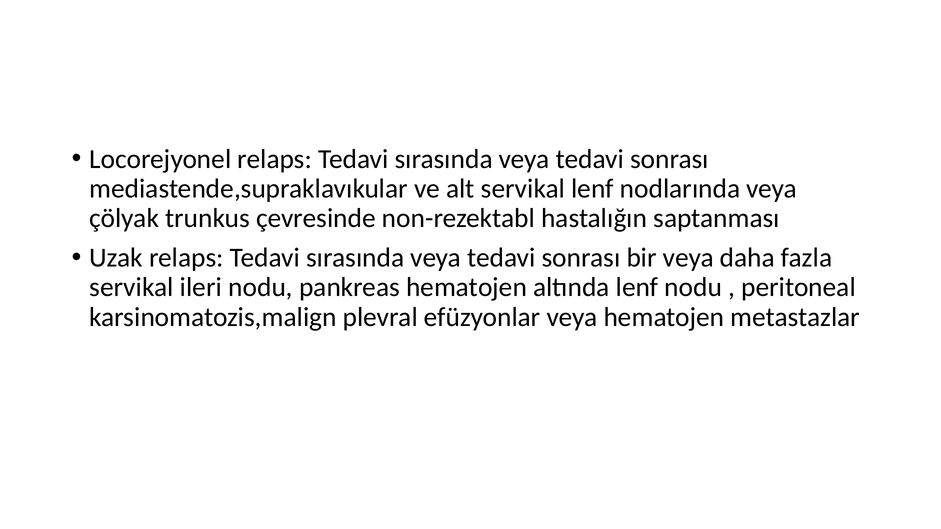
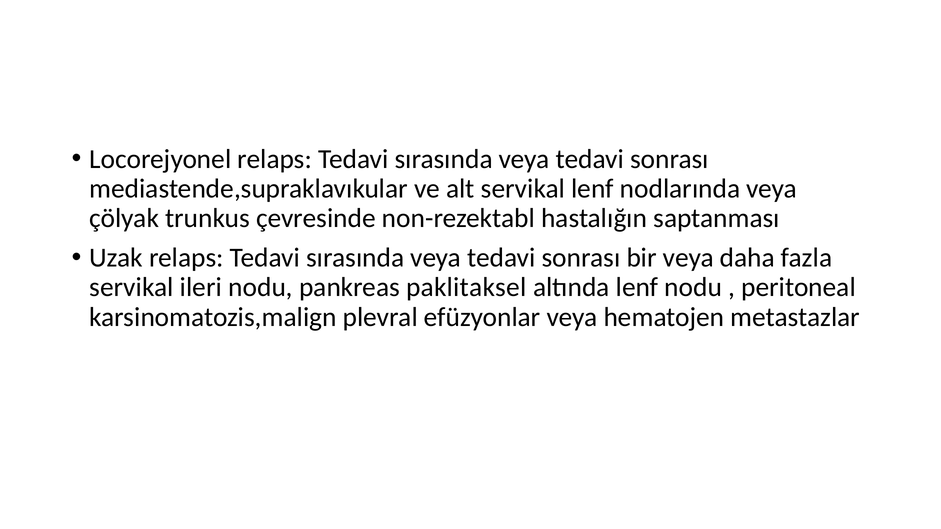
pankreas hematojen: hematojen -> paklitaksel
